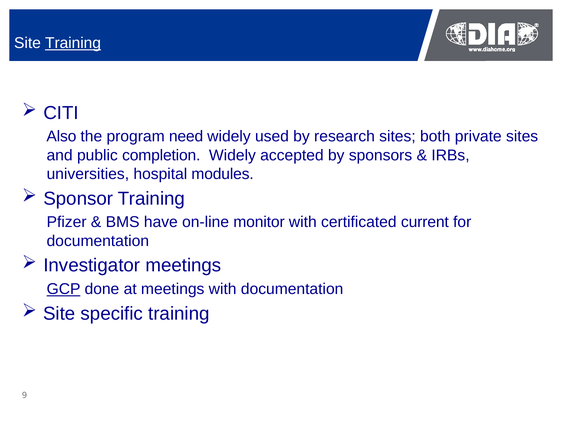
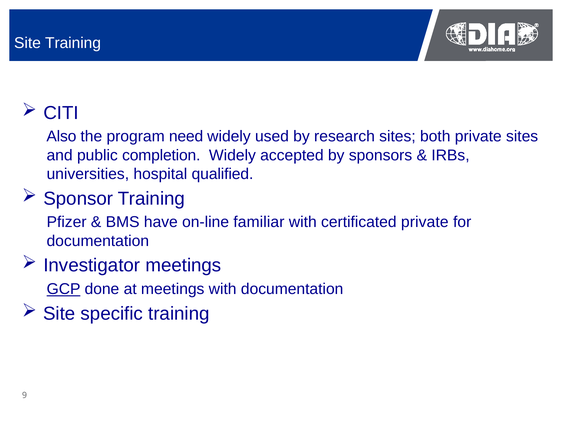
Training at (73, 43) underline: present -> none
modules: modules -> qualified
monitor: monitor -> familiar
certificated current: current -> private
